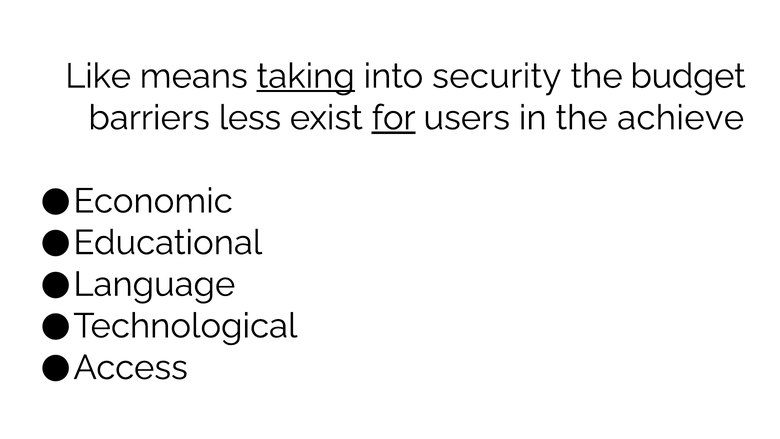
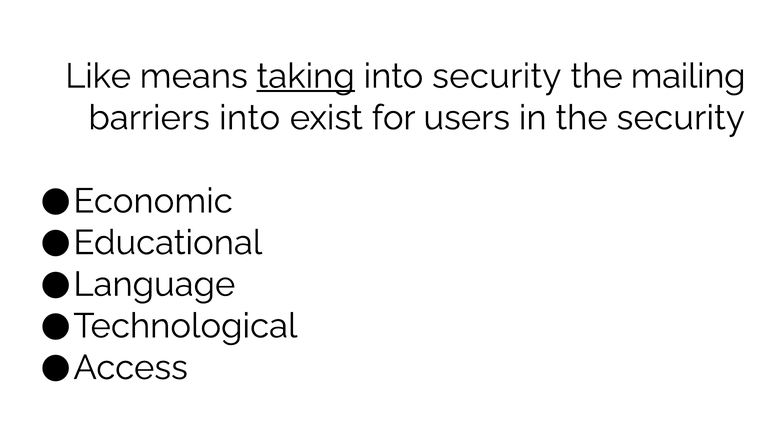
budget: budget -> mailing
barriers less: less -> into
for underline: present -> none
the achieve: achieve -> security
